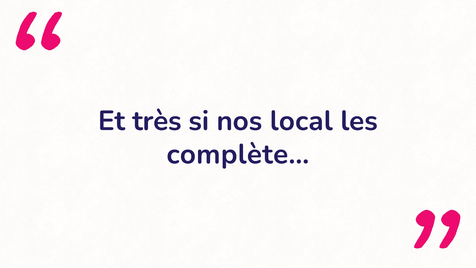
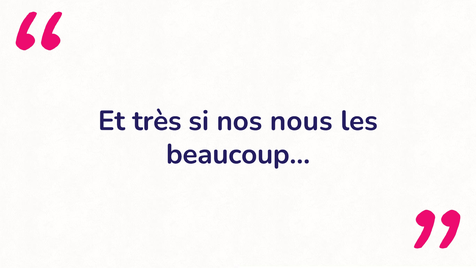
local: local -> nous
complète…: complète… -> beaucoup…
